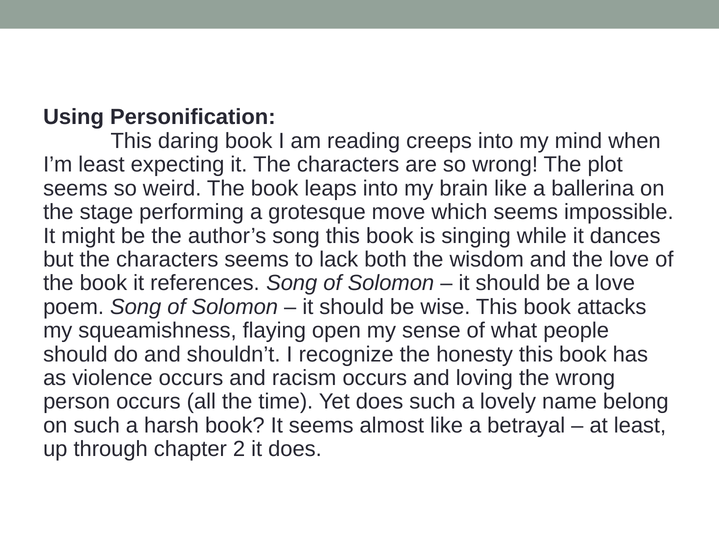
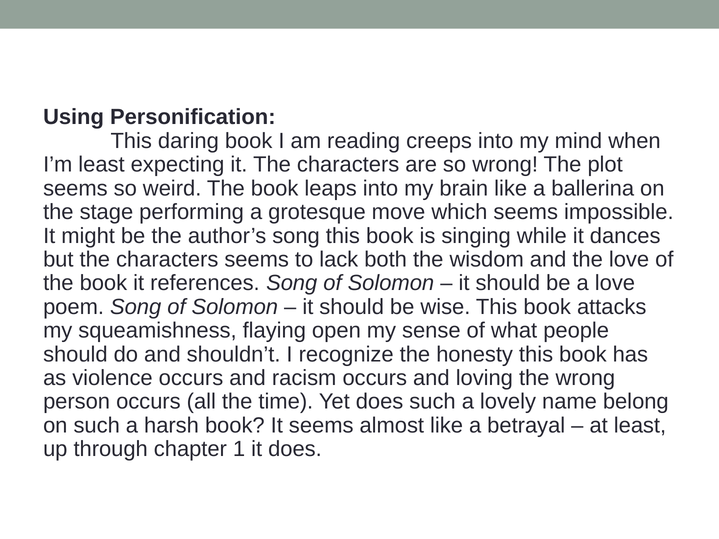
2: 2 -> 1
